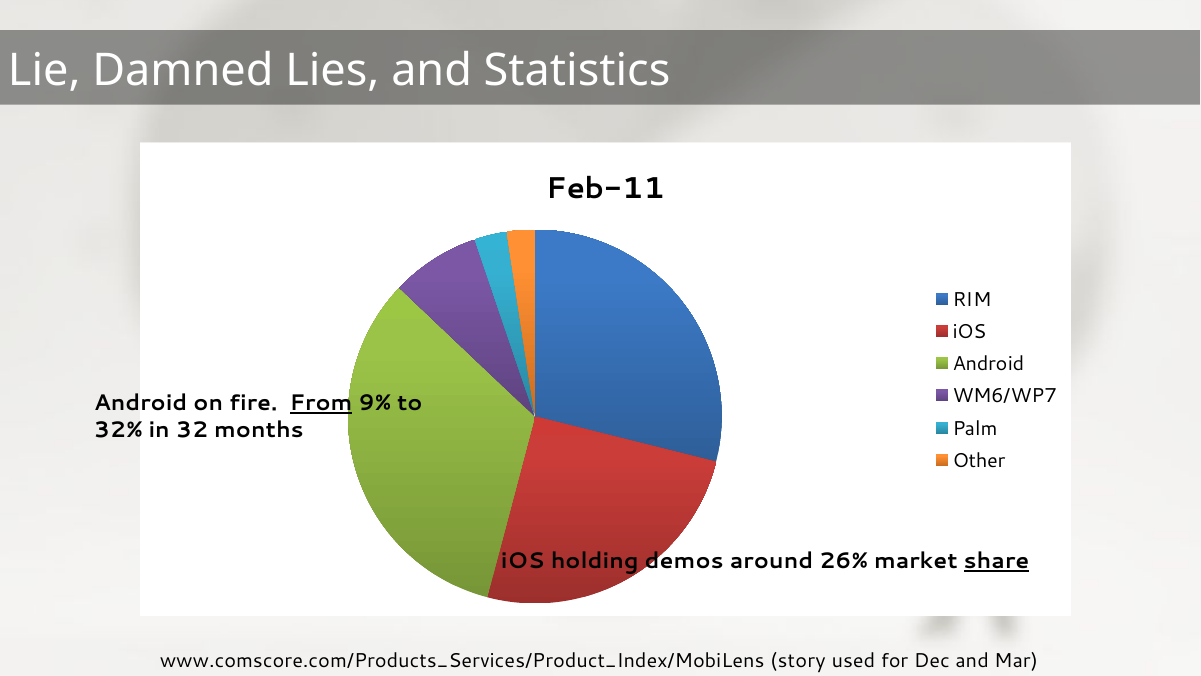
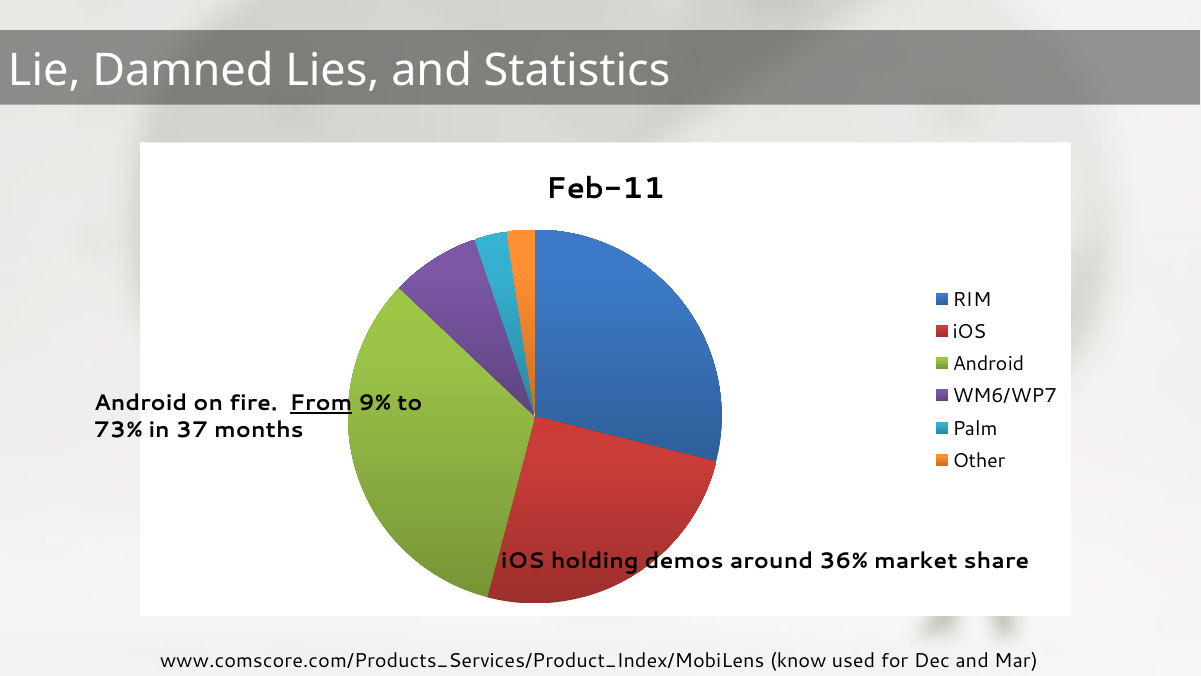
32%: 32% -> 73%
32: 32 -> 37
26%: 26% -> 36%
share underline: present -> none
story: story -> know
